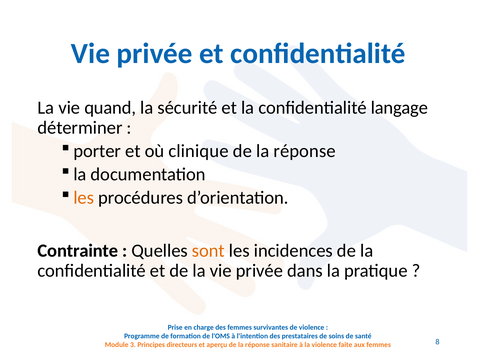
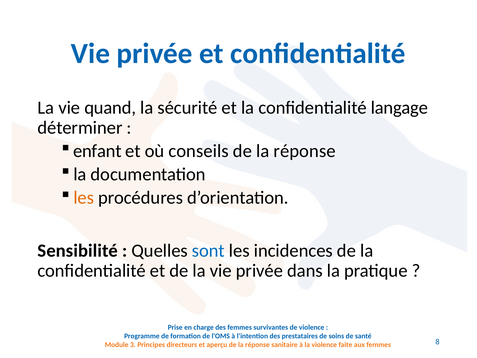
porter: porter -> enfant
clinique: clinique -> conseils
Contrainte: Contrainte -> Sensibilité
sont colour: orange -> blue
